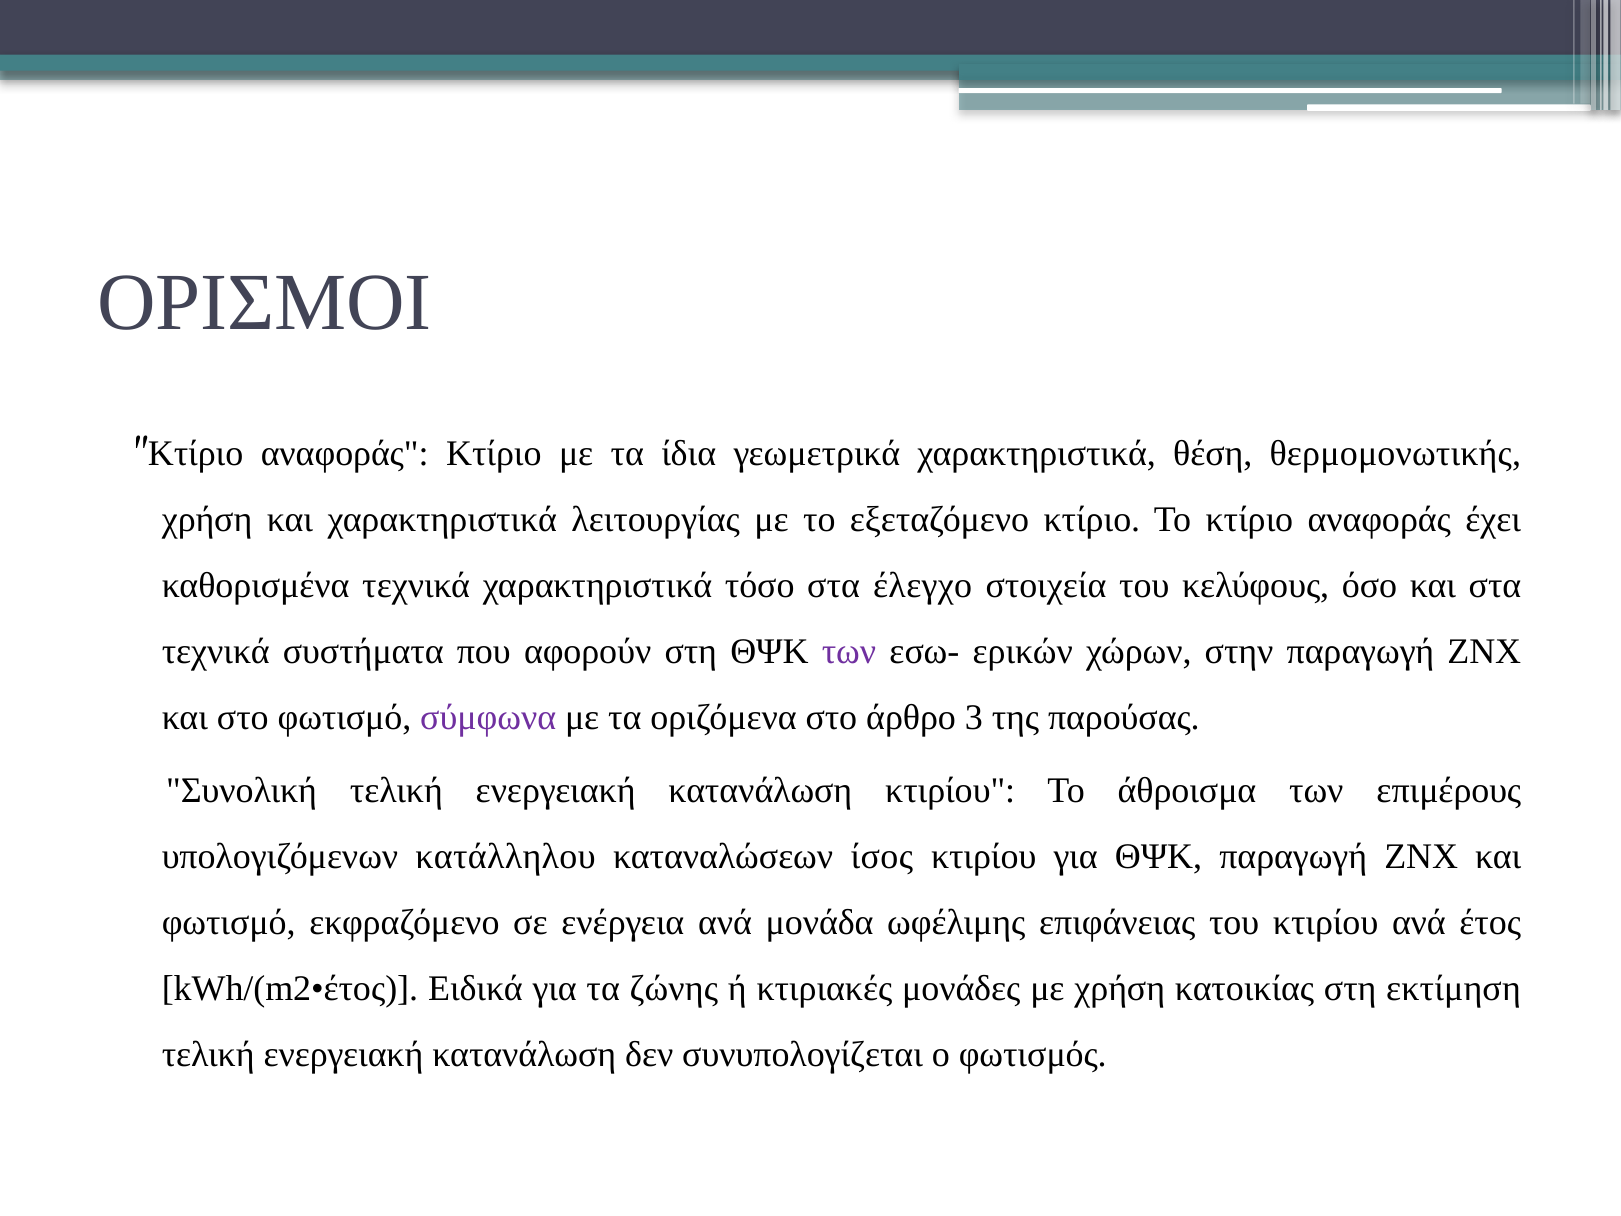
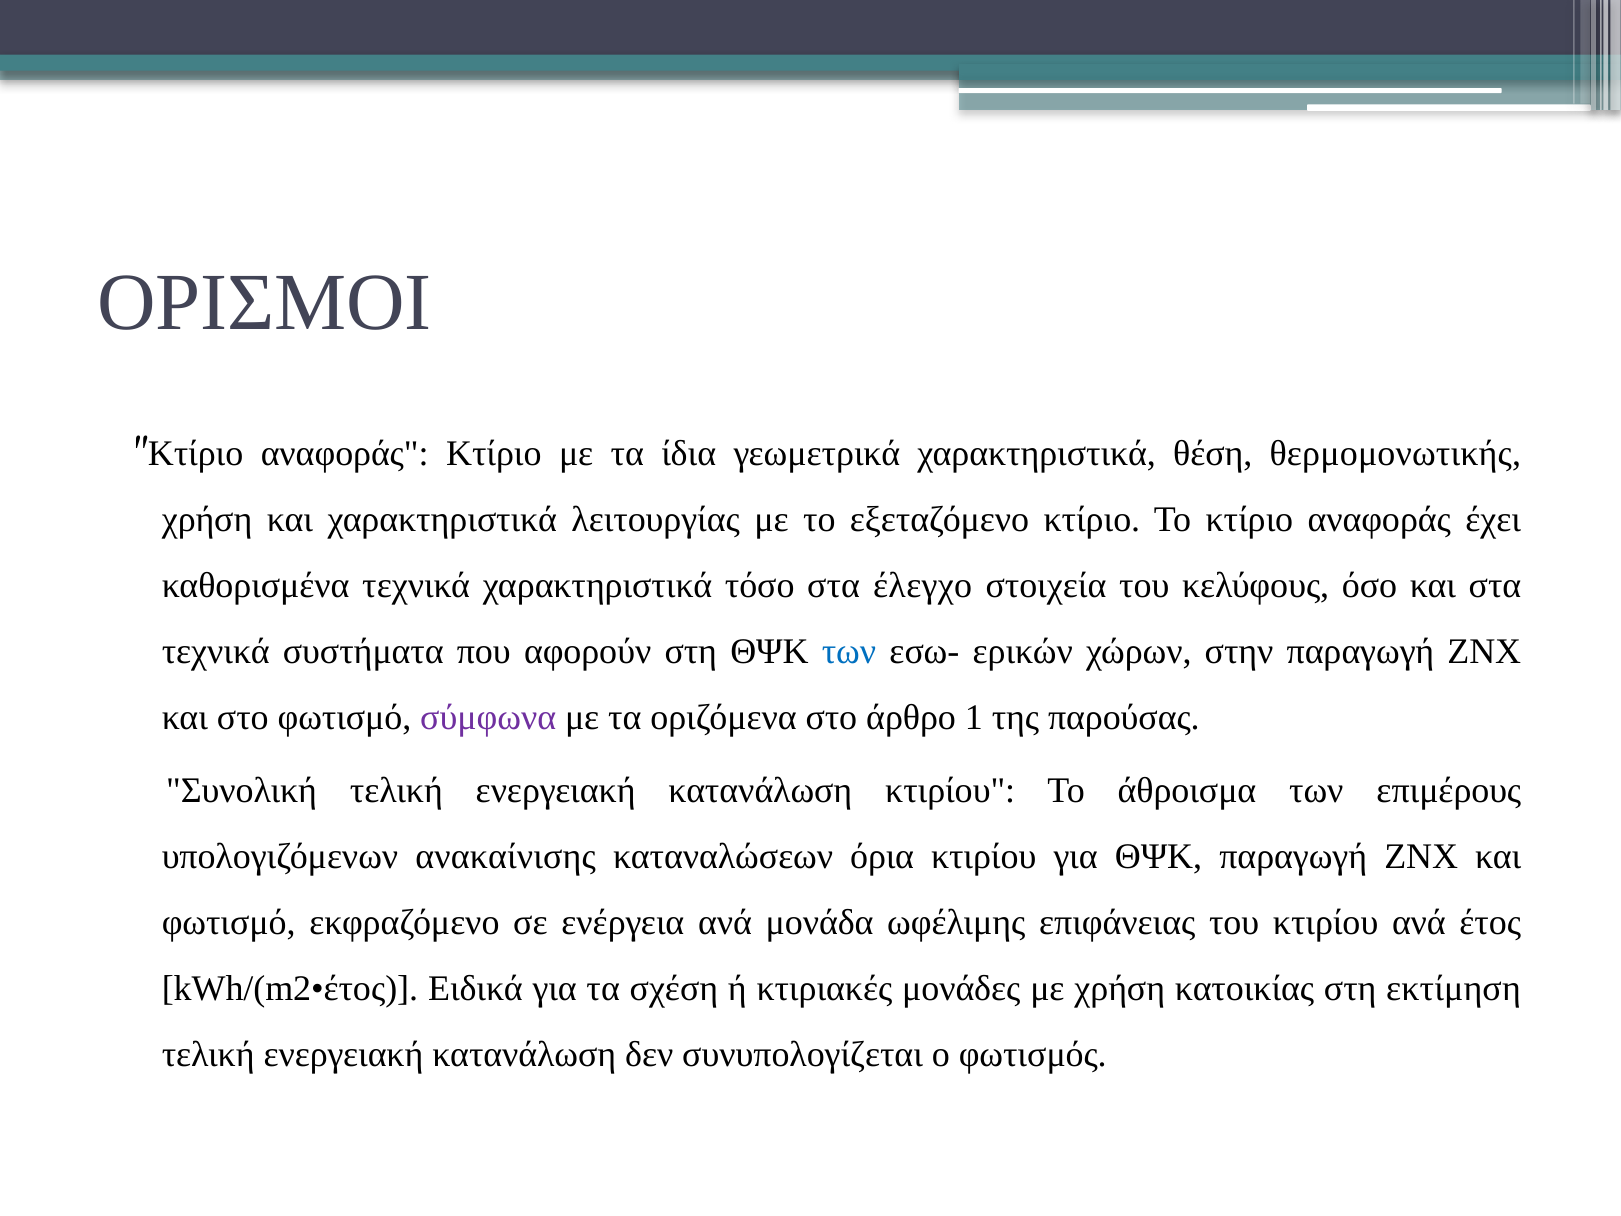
των at (849, 652) colour: purple -> blue
3: 3 -> 1
κατάλληλου: κατάλληλου -> ανακαίνισης
ίσος: ίσος -> όρια
ζώνης: ζώνης -> σχέση
